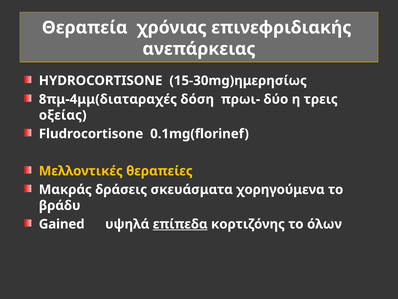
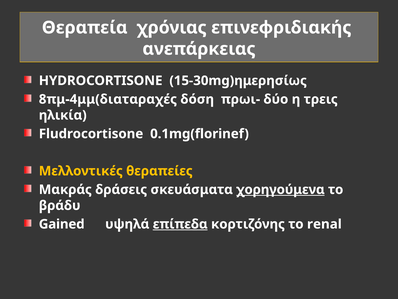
οξείας: οξείας -> ηλικία
χορηγούμενα underline: none -> present
όλων: όλων -> renal
